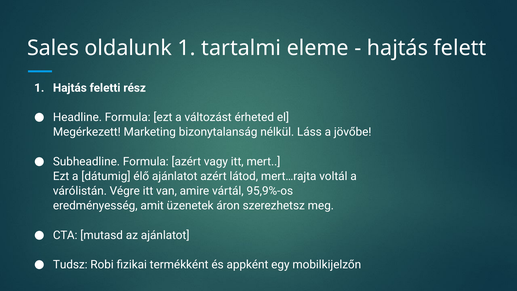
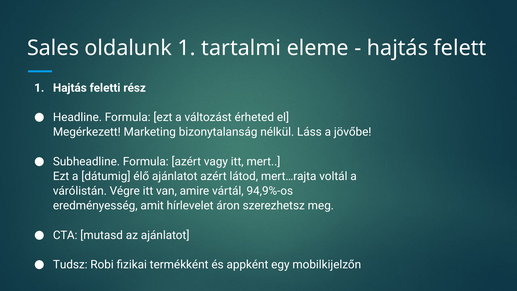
95,9%-os: 95,9%-os -> 94,9%-os
üzenetek: üzenetek -> hírlevelet
